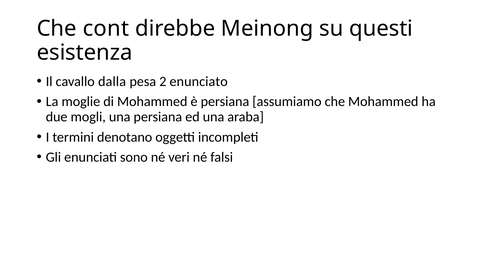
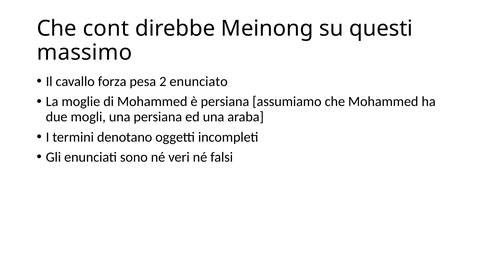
esistenza: esistenza -> massimo
dalla: dalla -> forza
